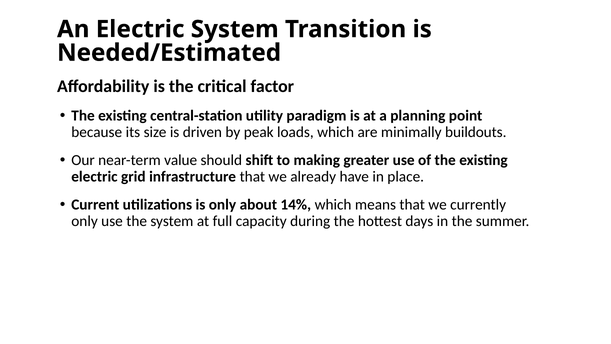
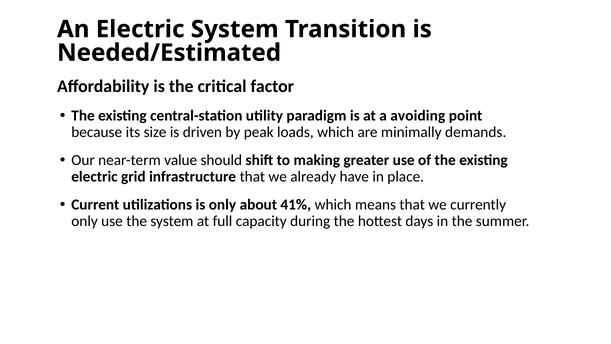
planning: planning -> avoiding
buildouts: buildouts -> demands
14%: 14% -> 41%
